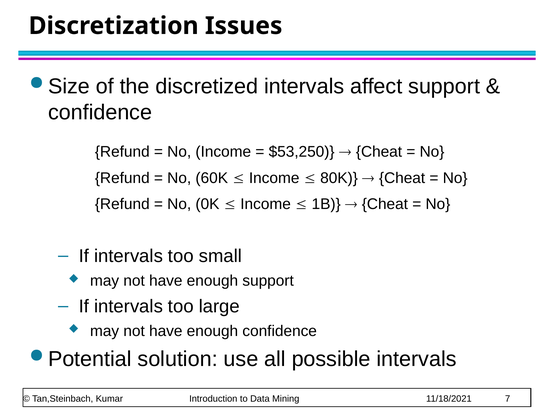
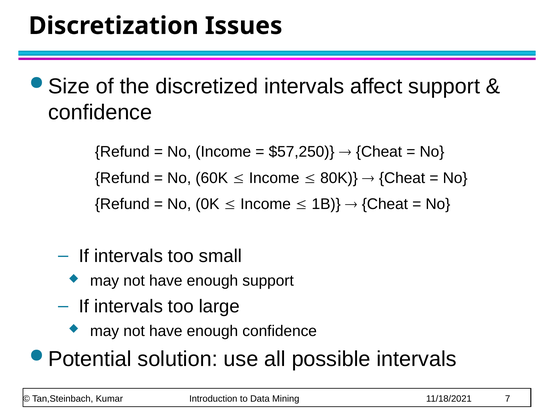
$53,250: $53,250 -> $57,250
